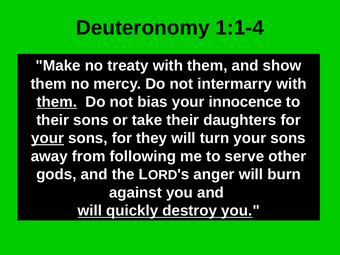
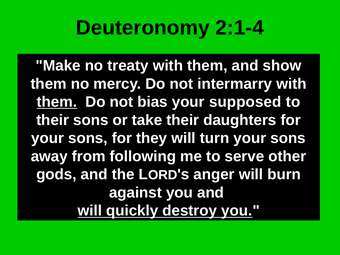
1:1-4: 1:1-4 -> 2:1-4
innocence: innocence -> supposed
your at (48, 138) underline: present -> none
